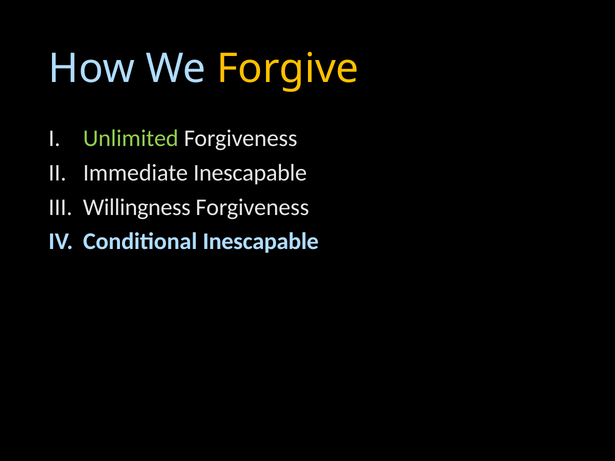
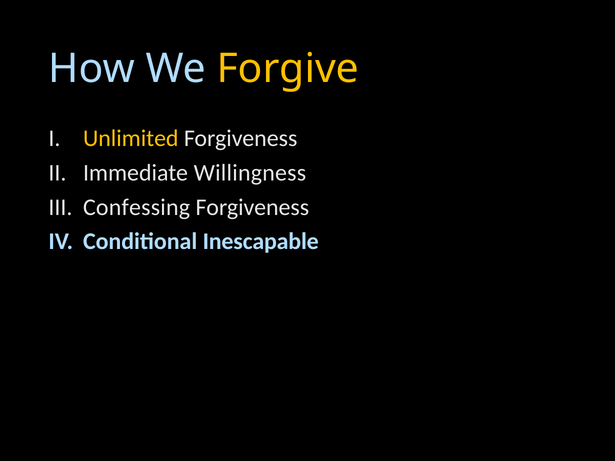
Unlimited colour: light green -> yellow
Immediate Inescapable: Inescapable -> Willingness
Willingness: Willingness -> Confessing
